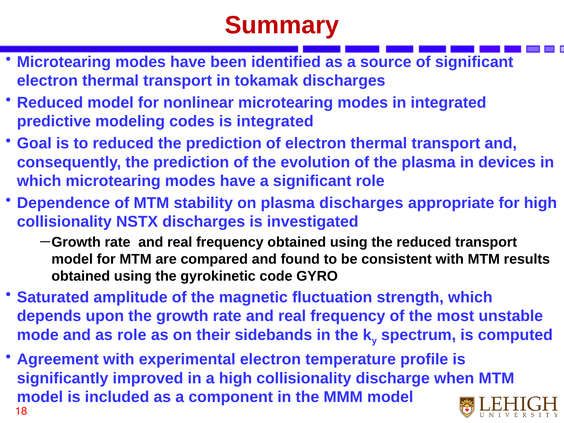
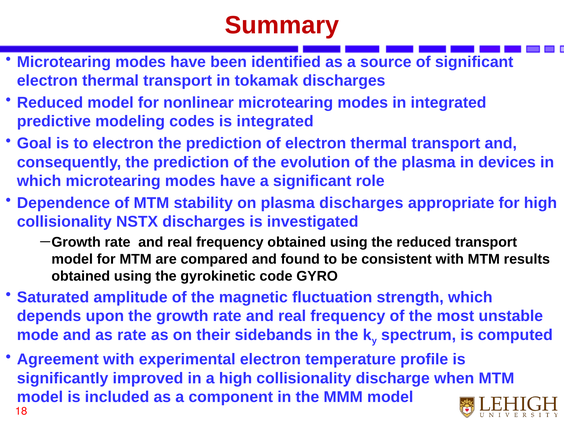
to reduced: reduced -> electron
as role: role -> rate
